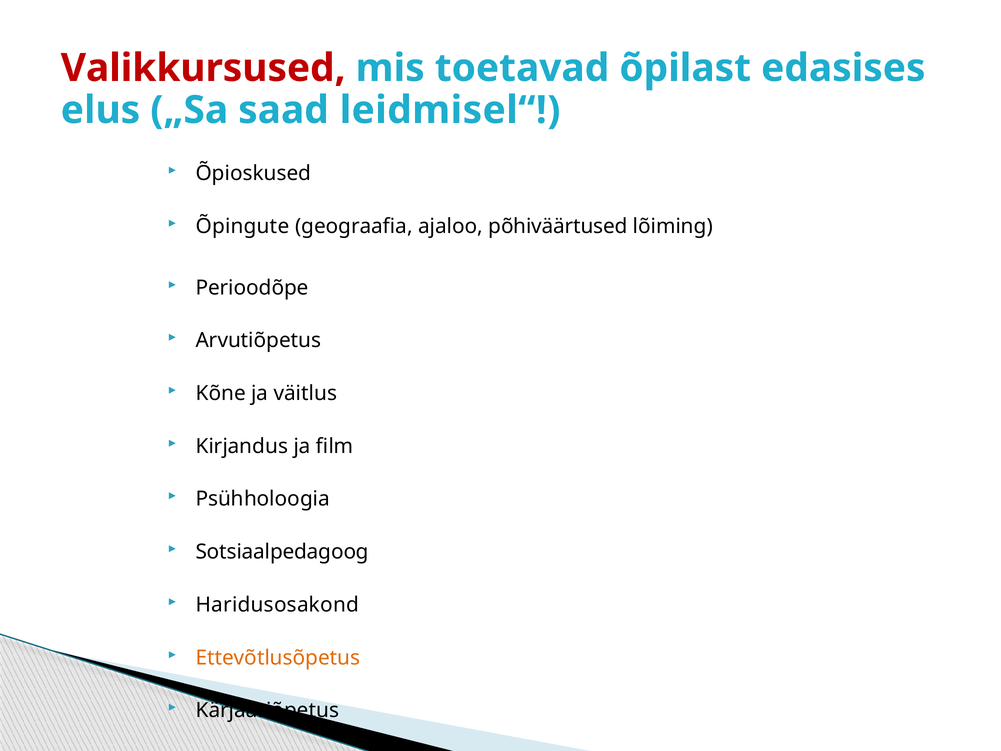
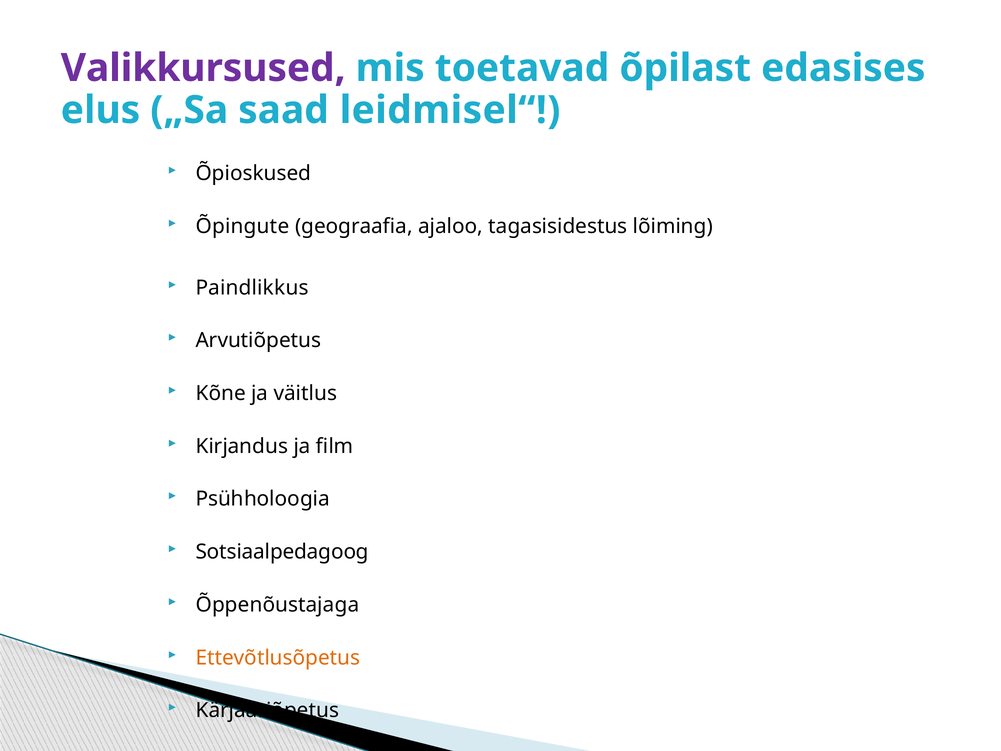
Valikkursused colour: red -> purple
põhiväärtused: põhiväärtused -> tagasisidestus
Perioodõpe: Perioodõpe -> Paindlikkus
Haridusosakond: Haridusosakond -> Õppenõustajaga
